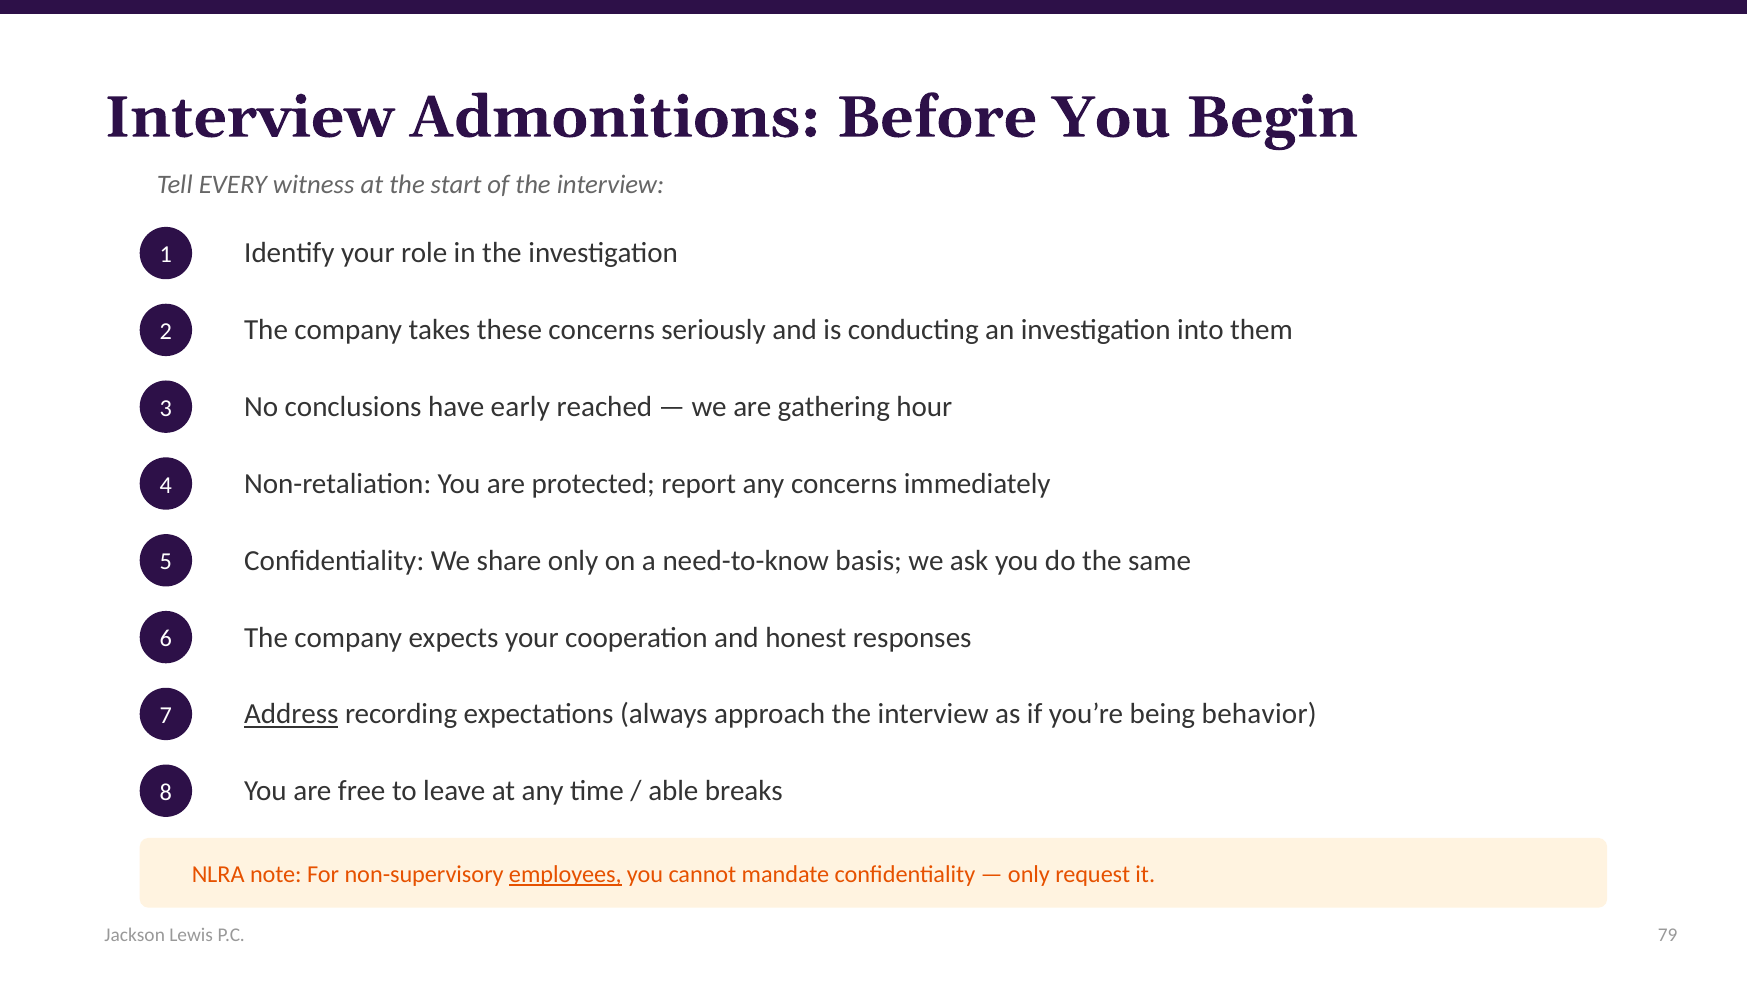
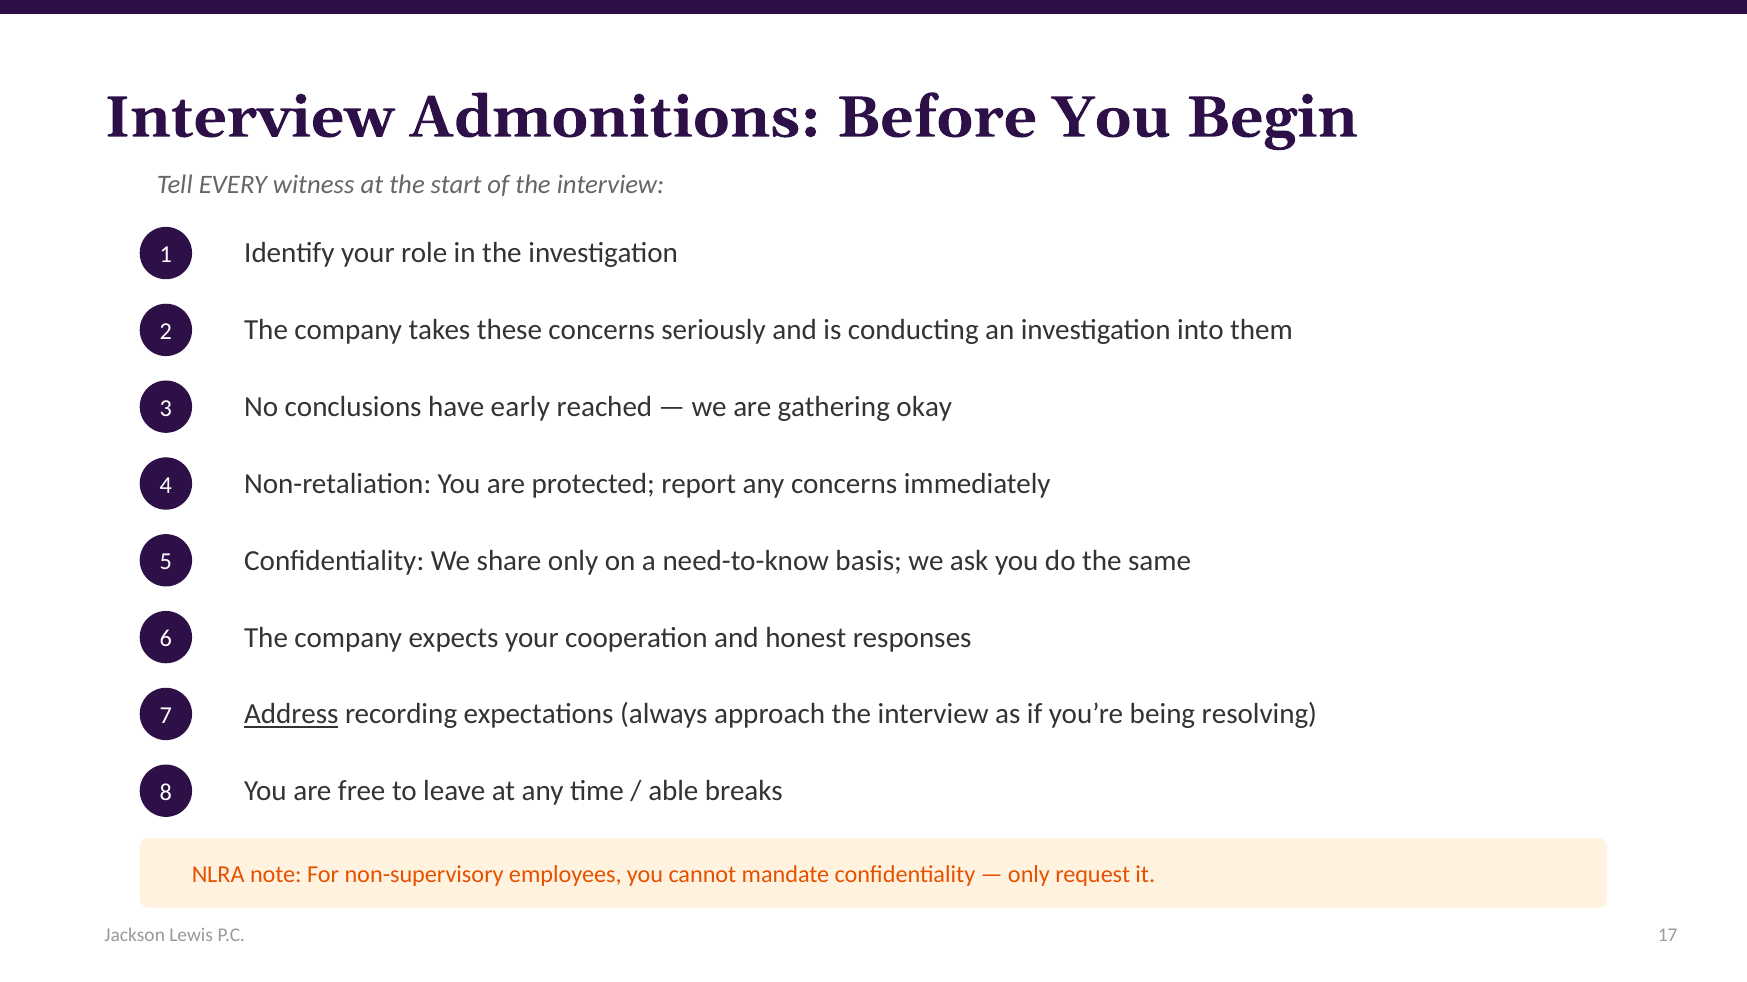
hour: hour -> okay
behavior: behavior -> resolving
employees underline: present -> none
79: 79 -> 17
